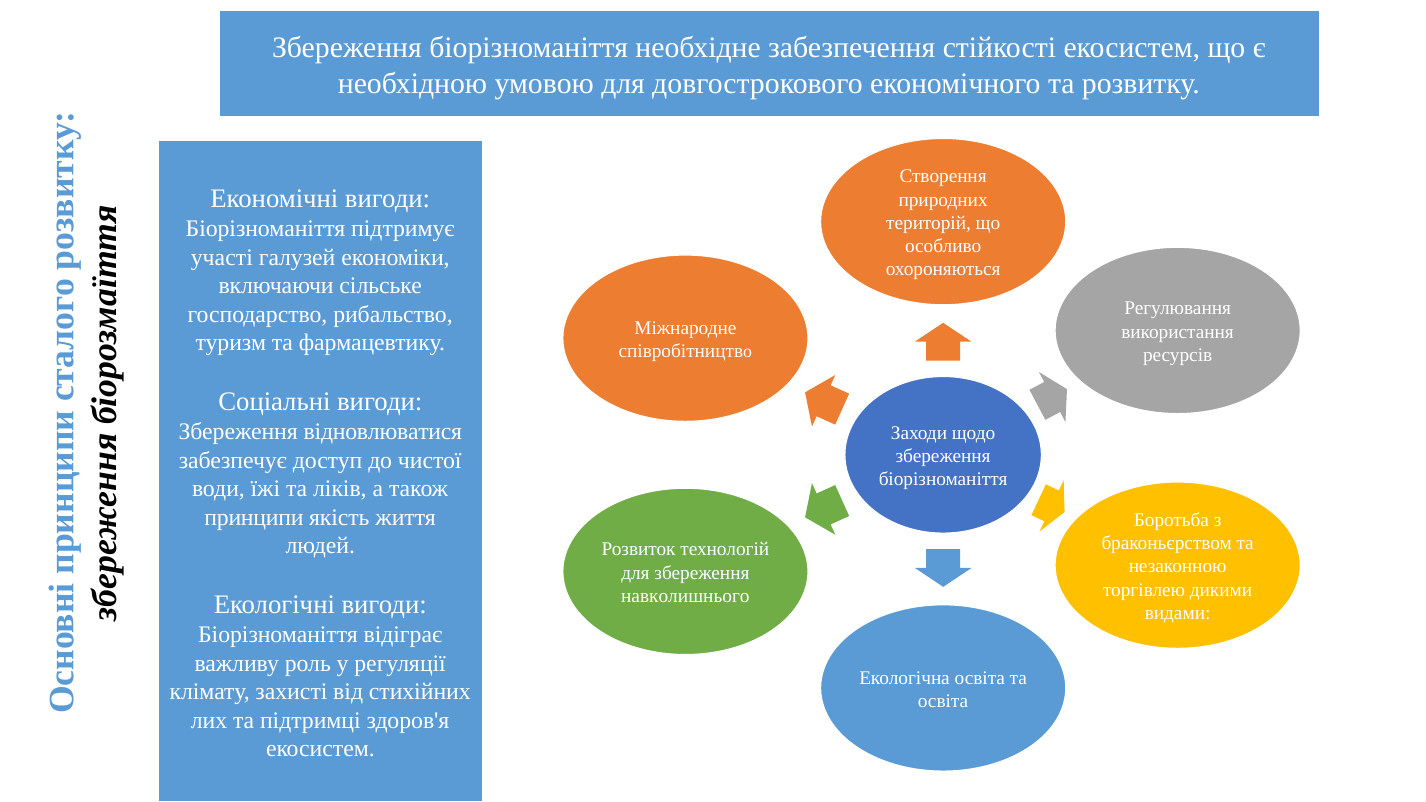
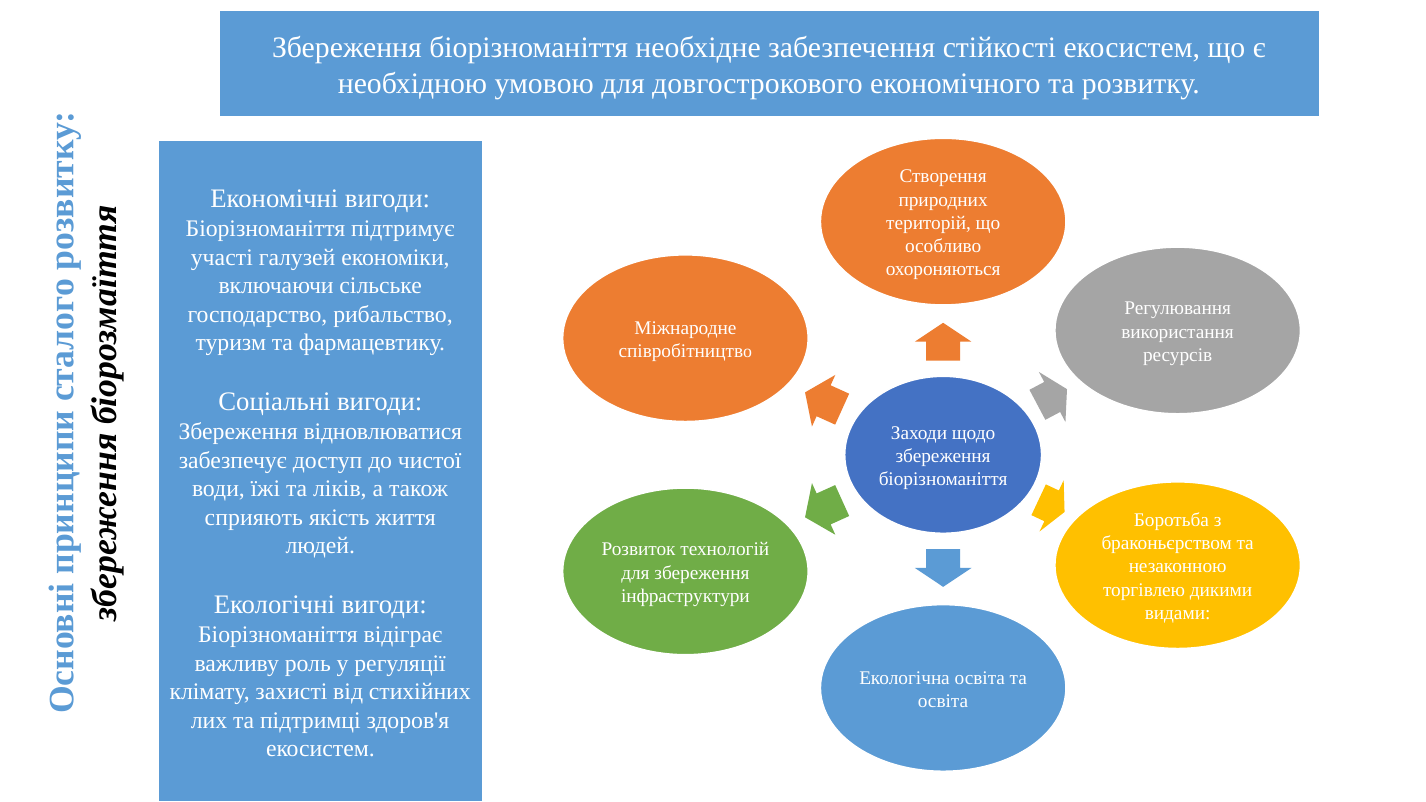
принципи: принципи -> сприяють
навколишнього: навколишнього -> інфраструктури
